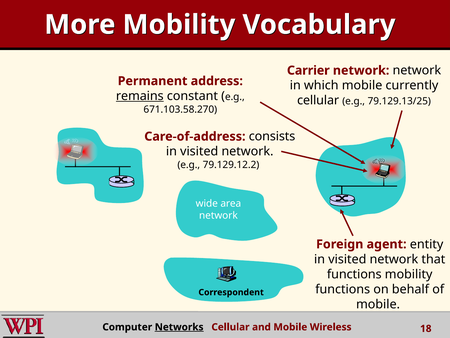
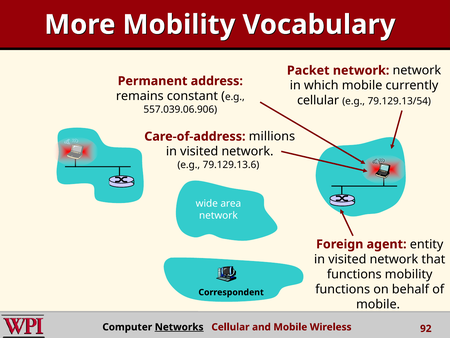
Carrier: Carrier -> Packet
remains underline: present -> none
79.129.13/25: 79.129.13/25 -> 79.129.13/54
671.103.58.270: 671.103.58.270 -> 557.039.06.906
consists: consists -> millions
79.129.12.2: 79.129.12.2 -> 79.129.13.6
18: 18 -> 92
